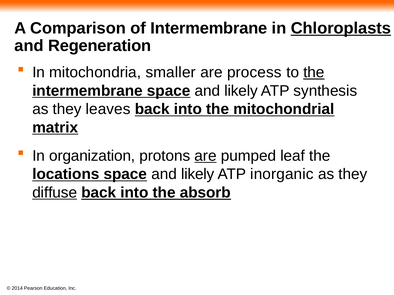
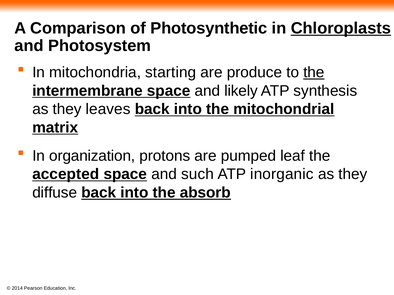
of Intermembrane: Intermembrane -> Photosynthetic
Regeneration: Regeneration -> Photosystem
smaller: smaller -> starting
process: process -> produce
are at (206, 156) underline: present -> none
locations: locations -> accepted
likely at (198, 174): likely -> such
diffuse underline: present -> none
